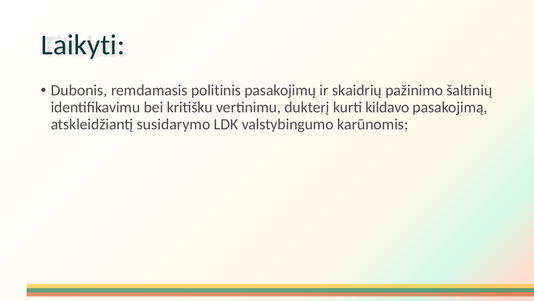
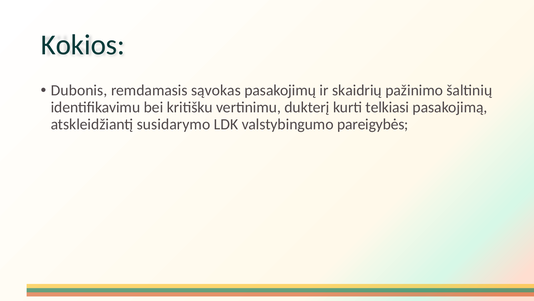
Laikyti: Laikyti -> Kokios
politinis: politinis -> sąvokas
kildavo: kildavo -> telkiasi
karūnomis: karūnomis -> pareigybės
